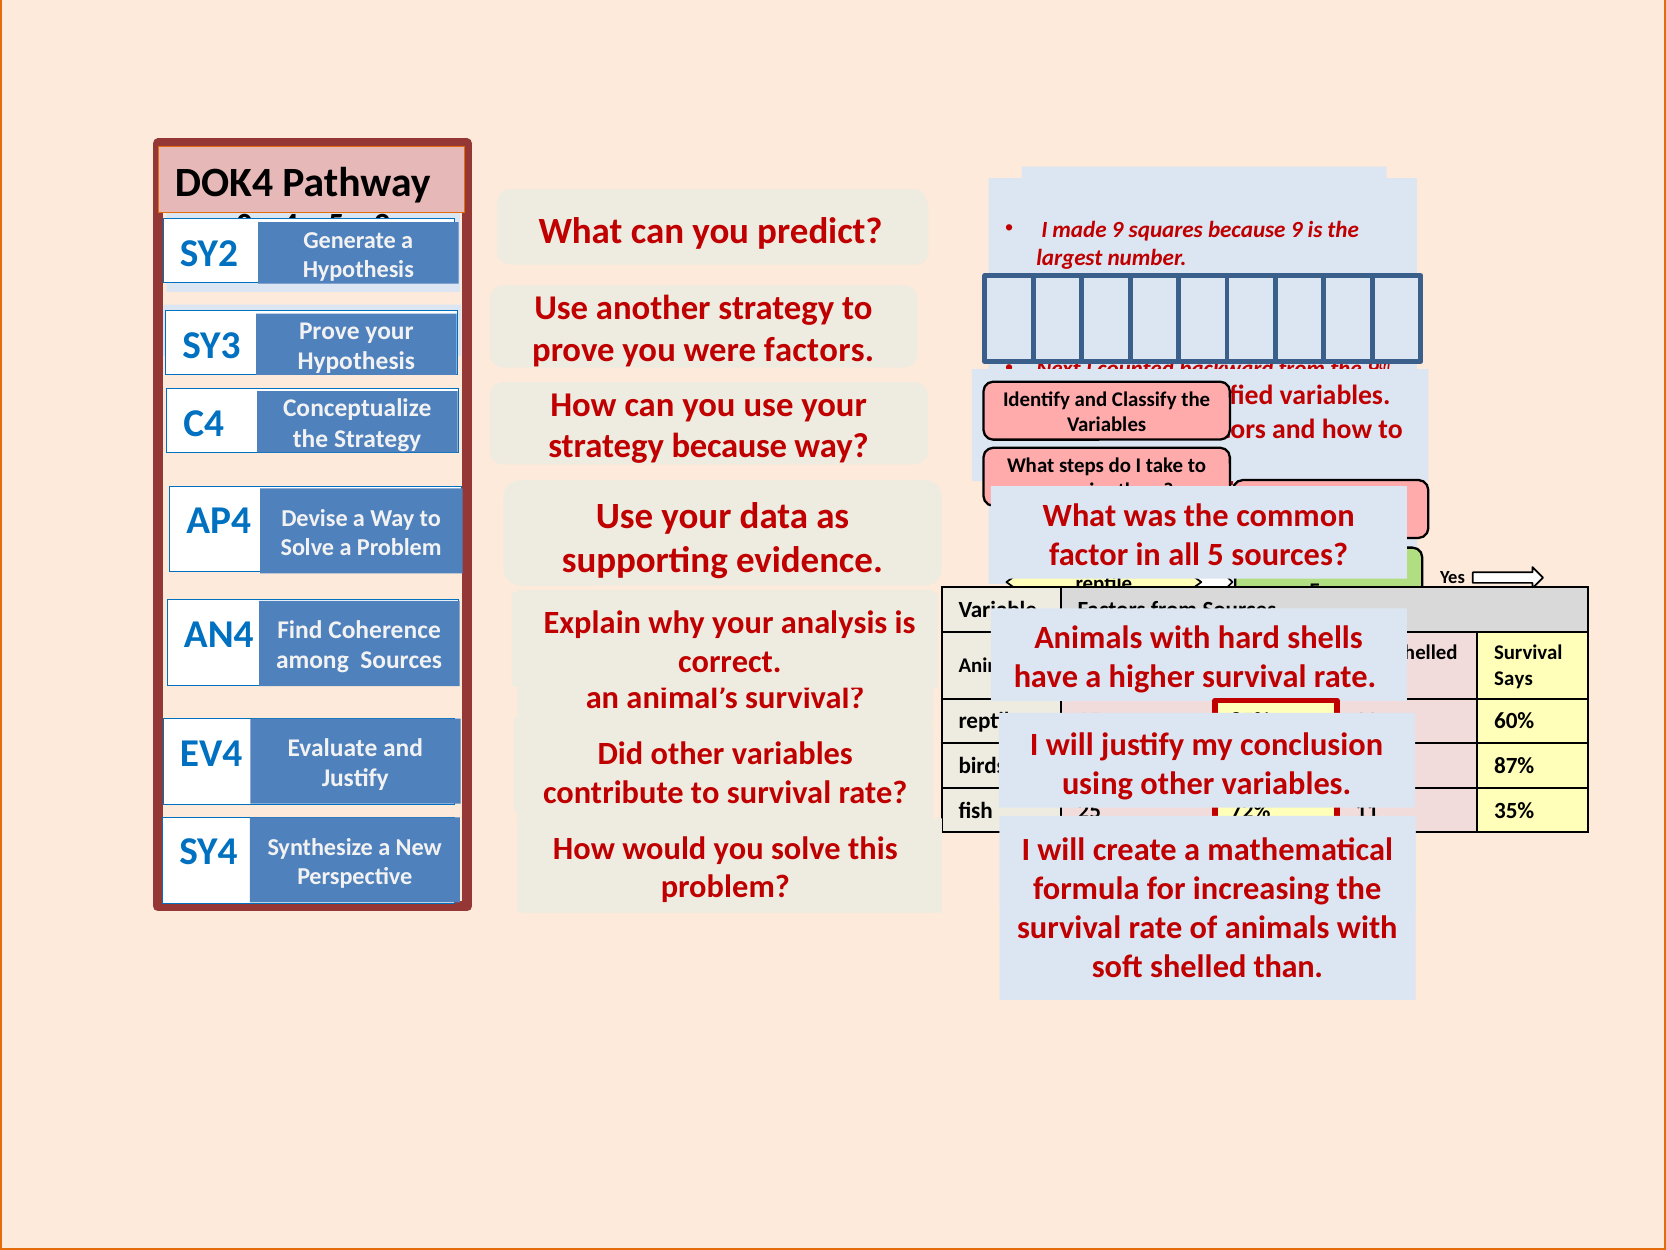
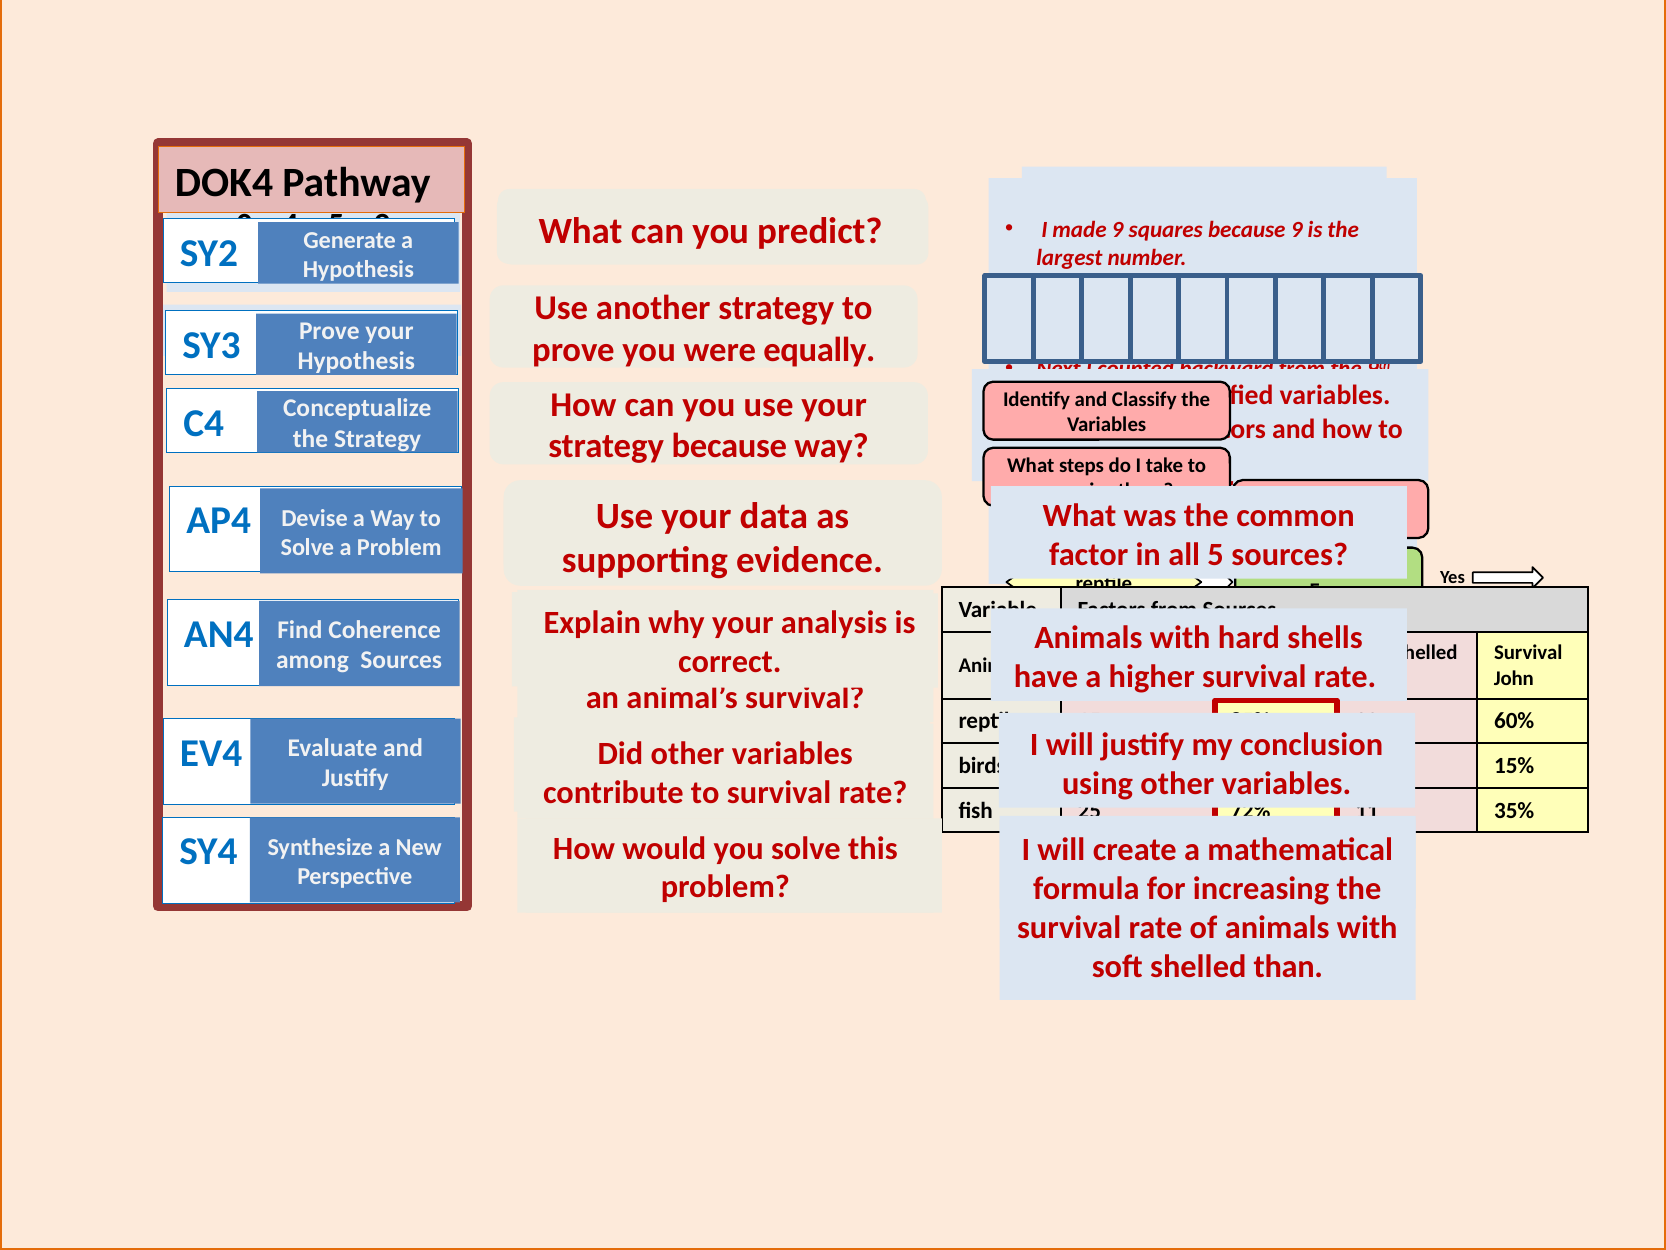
were factors: factors -> equally
Says: Says -> John
87%: 87% -> 15%
